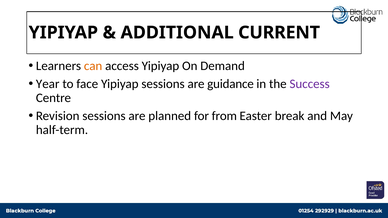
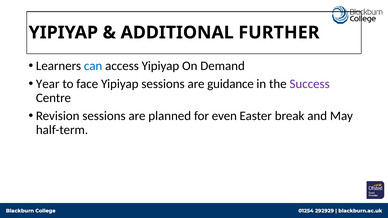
CURRENT: CURRENT -> FURTHER
can colour: orange -> blue
from: from -> even
